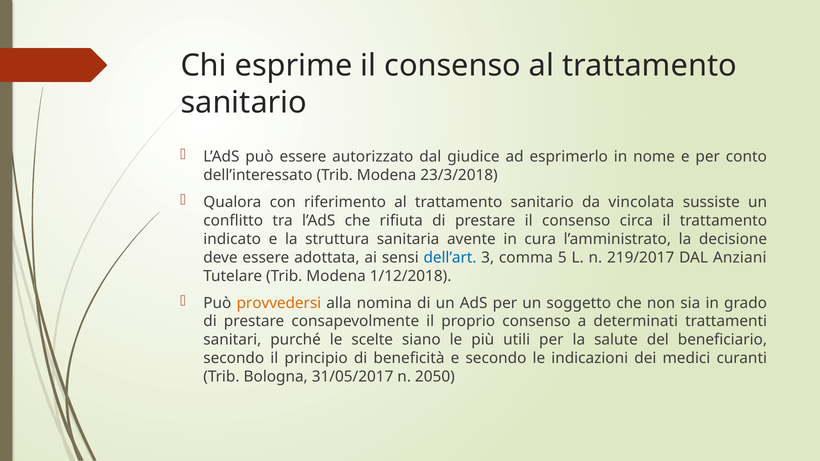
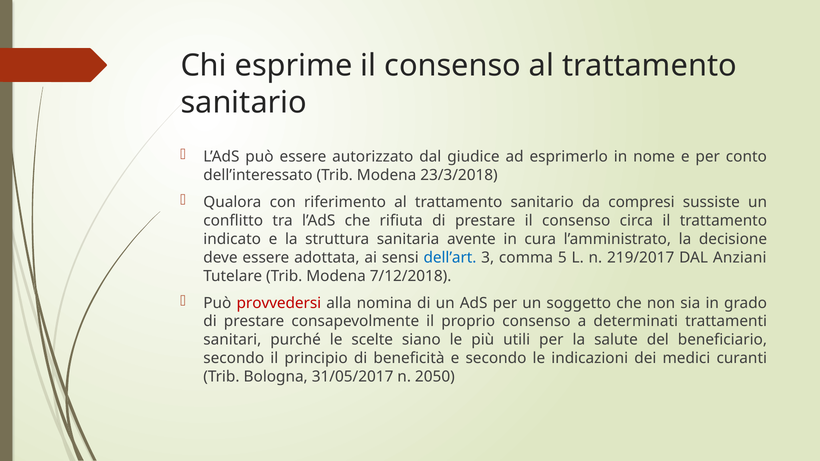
vincolata: vincolata -> compresi
1/12/2018: 1/12/2018 -> 7/12/2018
provvedersi colour: orange -> red
